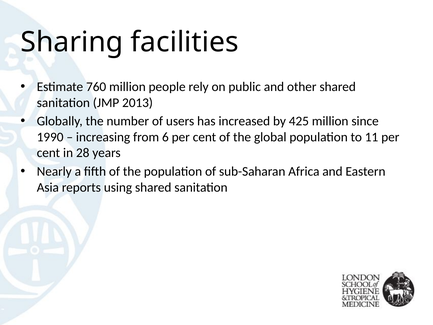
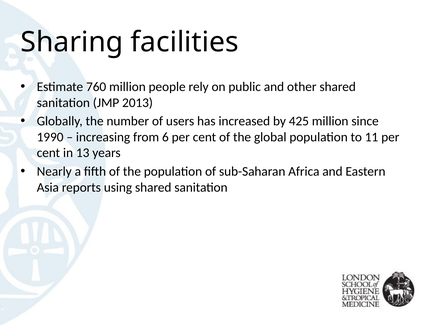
28: 28 -> 13
